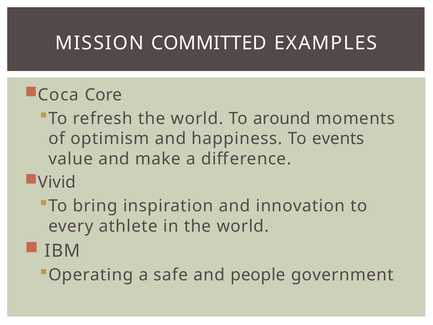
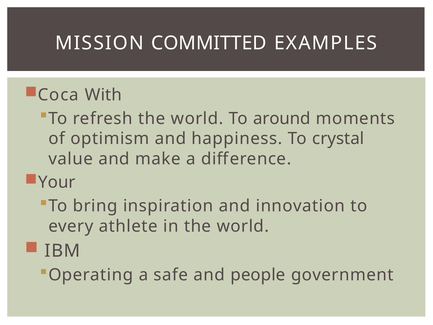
Core: Core -> With
events: events -> crystal
Vivid: Vivid -> Your
